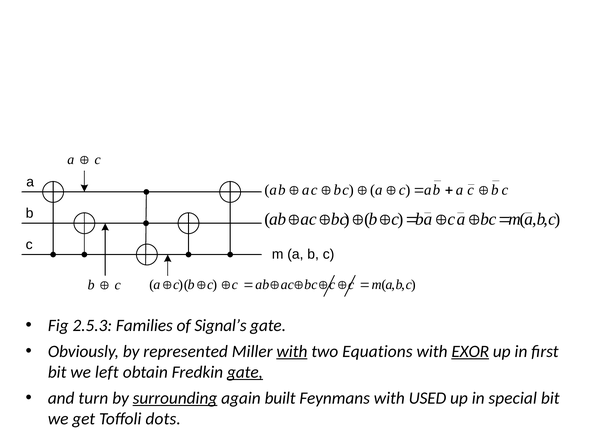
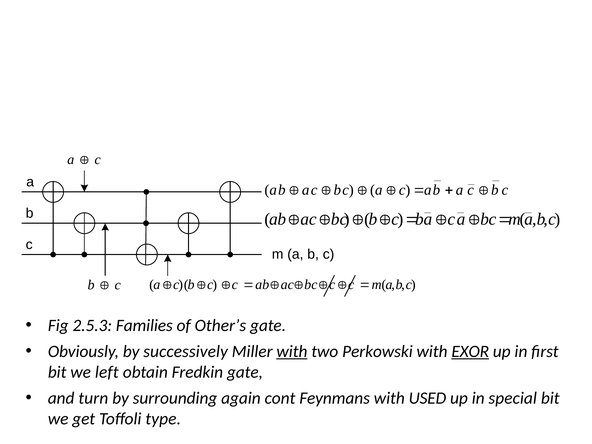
Signal’s: Signal’s -> Other’s
represented: represented -> successively
Equations: Equations -> Perkowski
gate at (245, 372) underline: present -> none
surrounding underline: present -> none
built: built -> cont
dots: dots -> type
